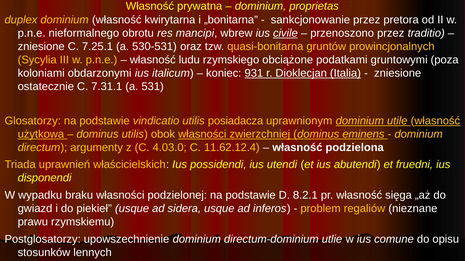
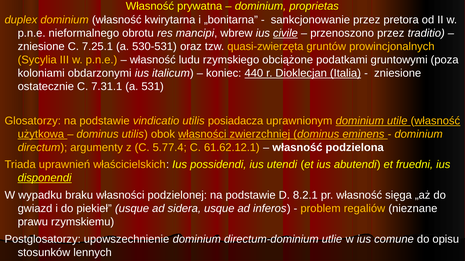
quasi-bonitarna: quasi-bonitarna -> quasi-zwierzęta
931: 931 -> 440
4.03.0: 4.03.0 -> 5.77.4
11.62.12.4: 11.62.12.4 -> 61.62.12.1
disponendi underline: none -> present
